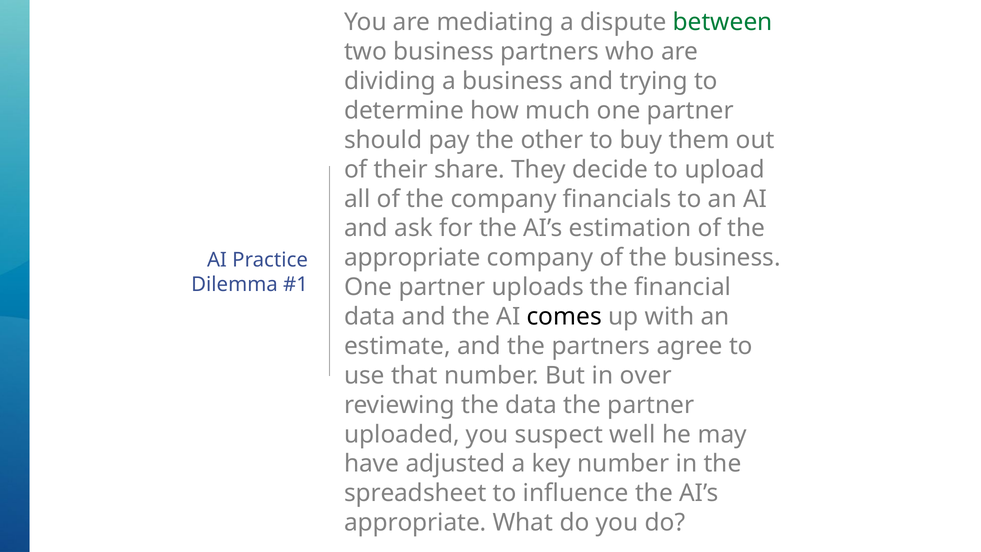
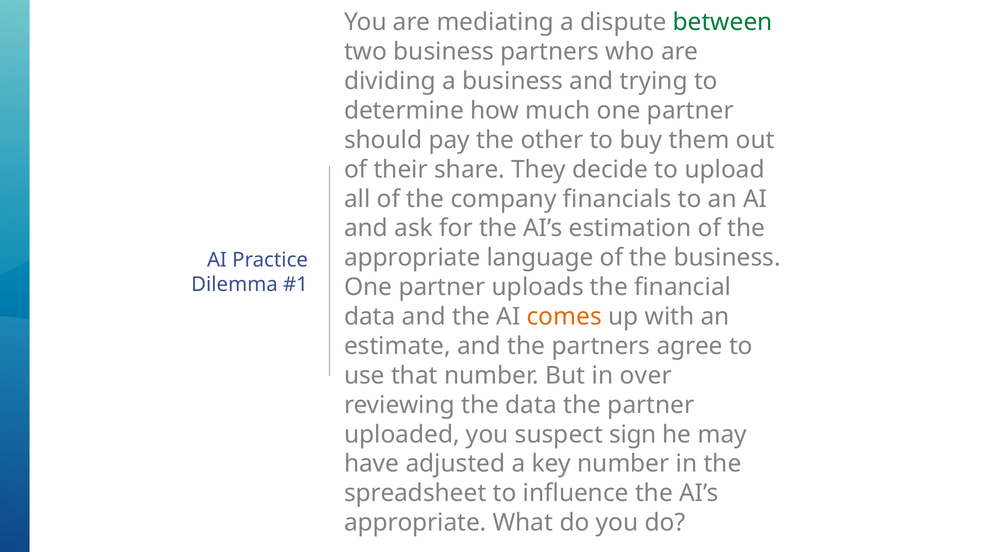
appropriate company: company -> language
comes colour: black -> orange
well: well -> sign
